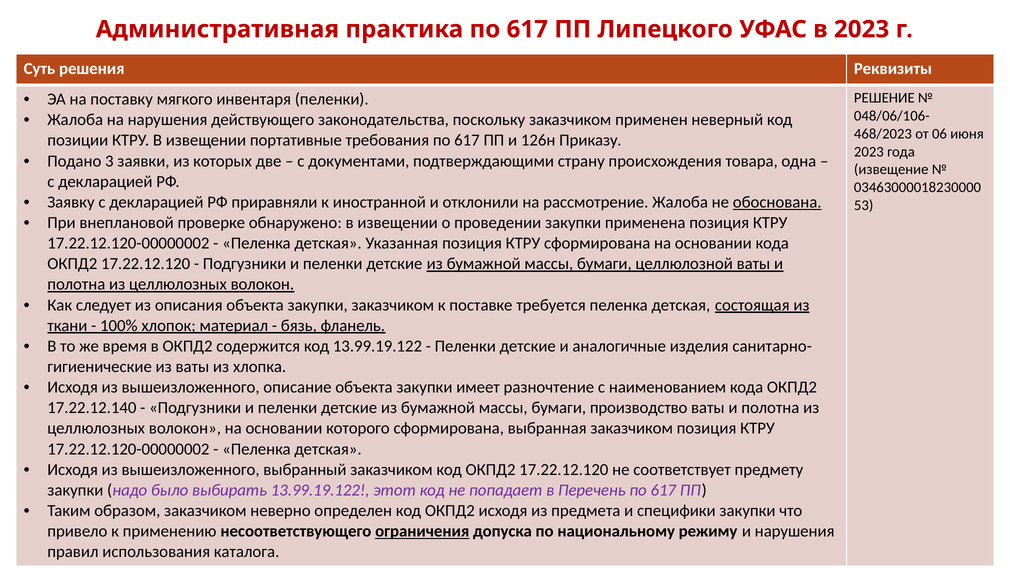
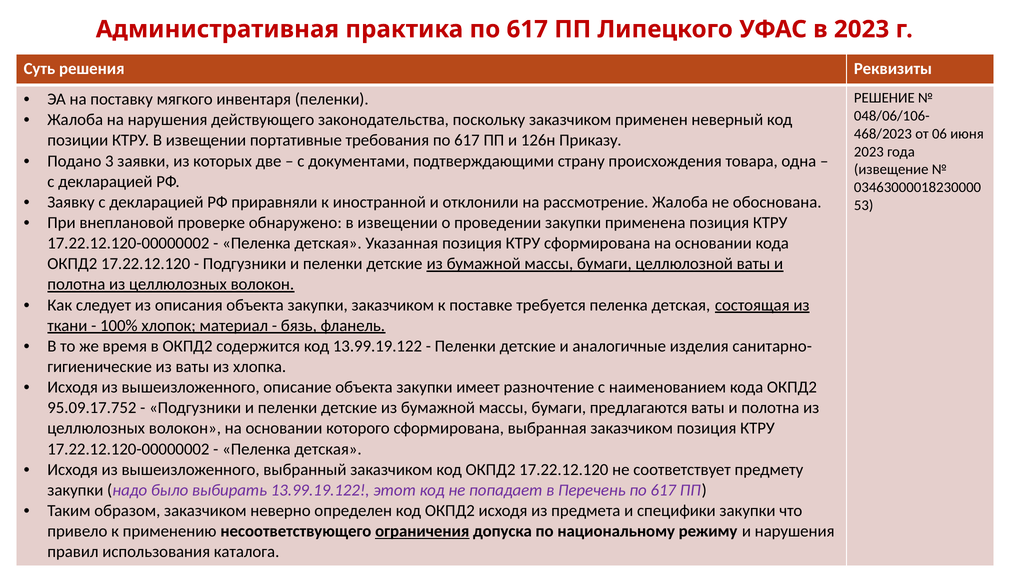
обоснована underline: present -> none
17.22.12.140: 17.22.12.140 -> 95.09.17.752
производство: производство -> предлагаются
